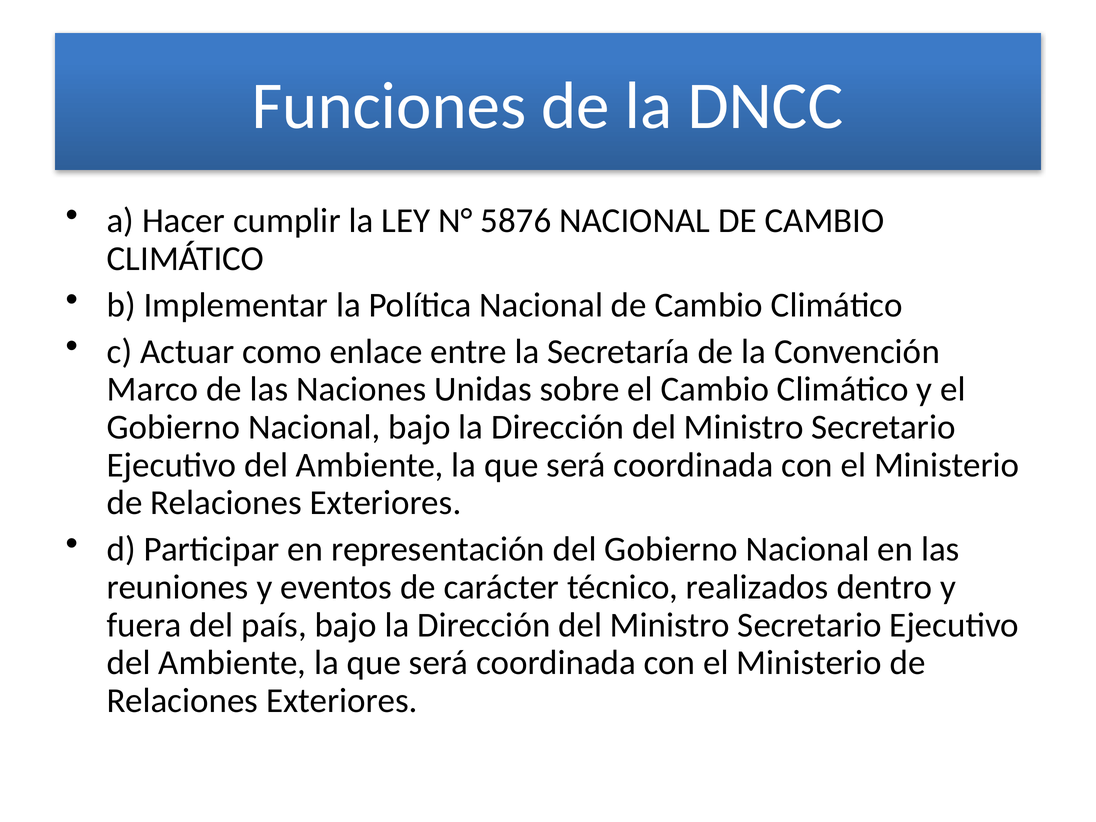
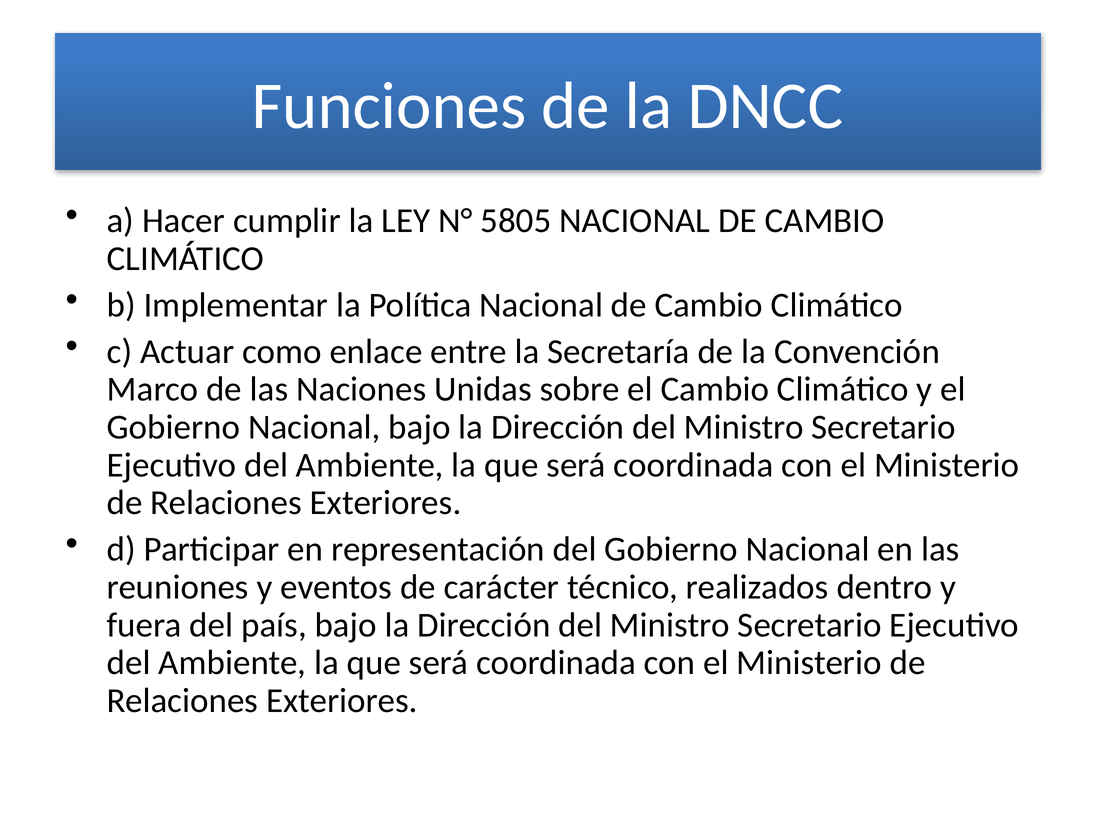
5876: 5876 -> 5805
